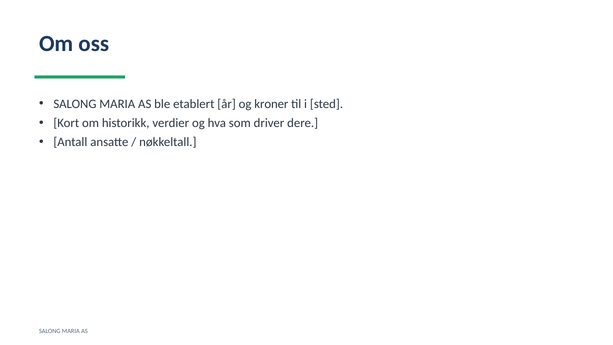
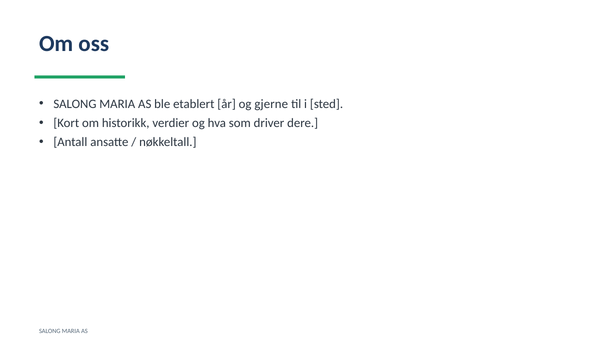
kroner: kroner -> gjerne
